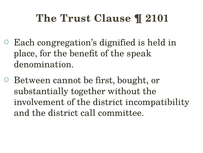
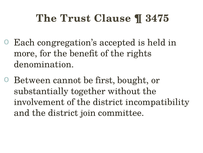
2101: 2101 -> 3475
dignified: dignified -> accepted
place: place -> more
speak: speak -> rights
call: call -> join
